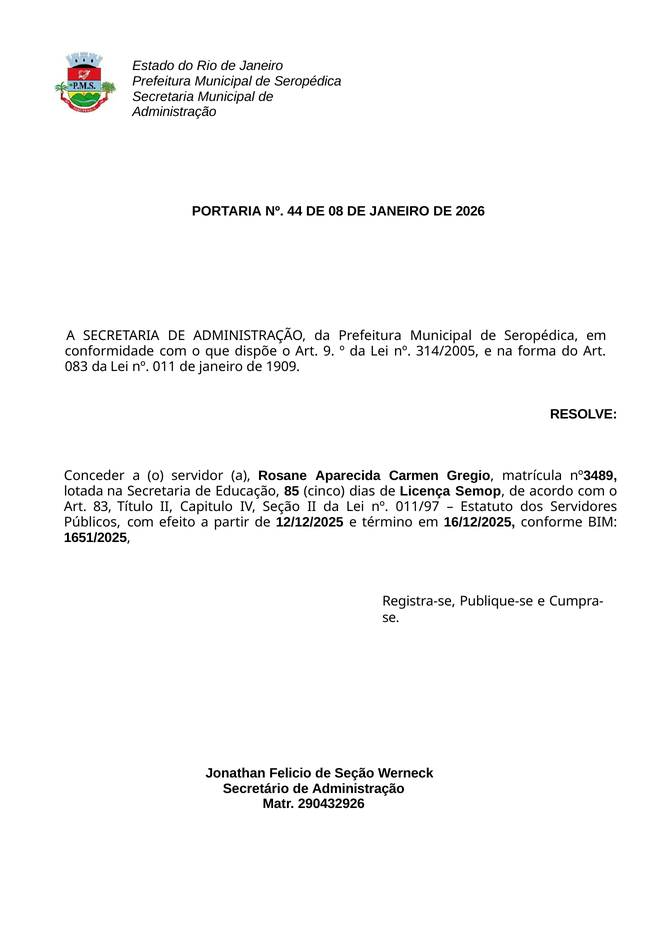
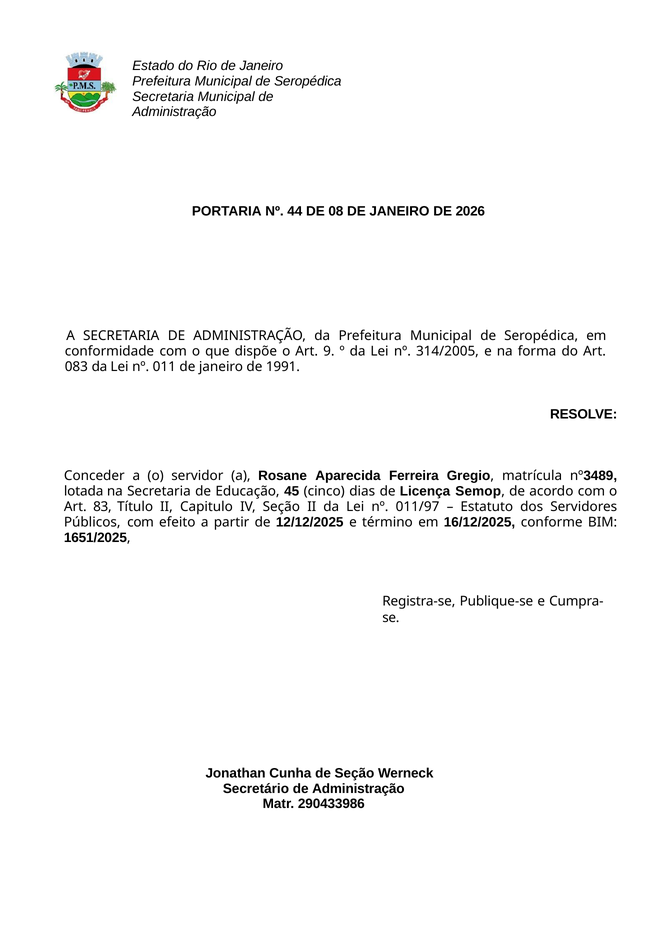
1909: 1909 -> 1991
Carmen: Carmen -> Ferreira
85: 85 -> 45
Felicio: Felicio -> Cunha
290432926: 290432926 -> 290433986
